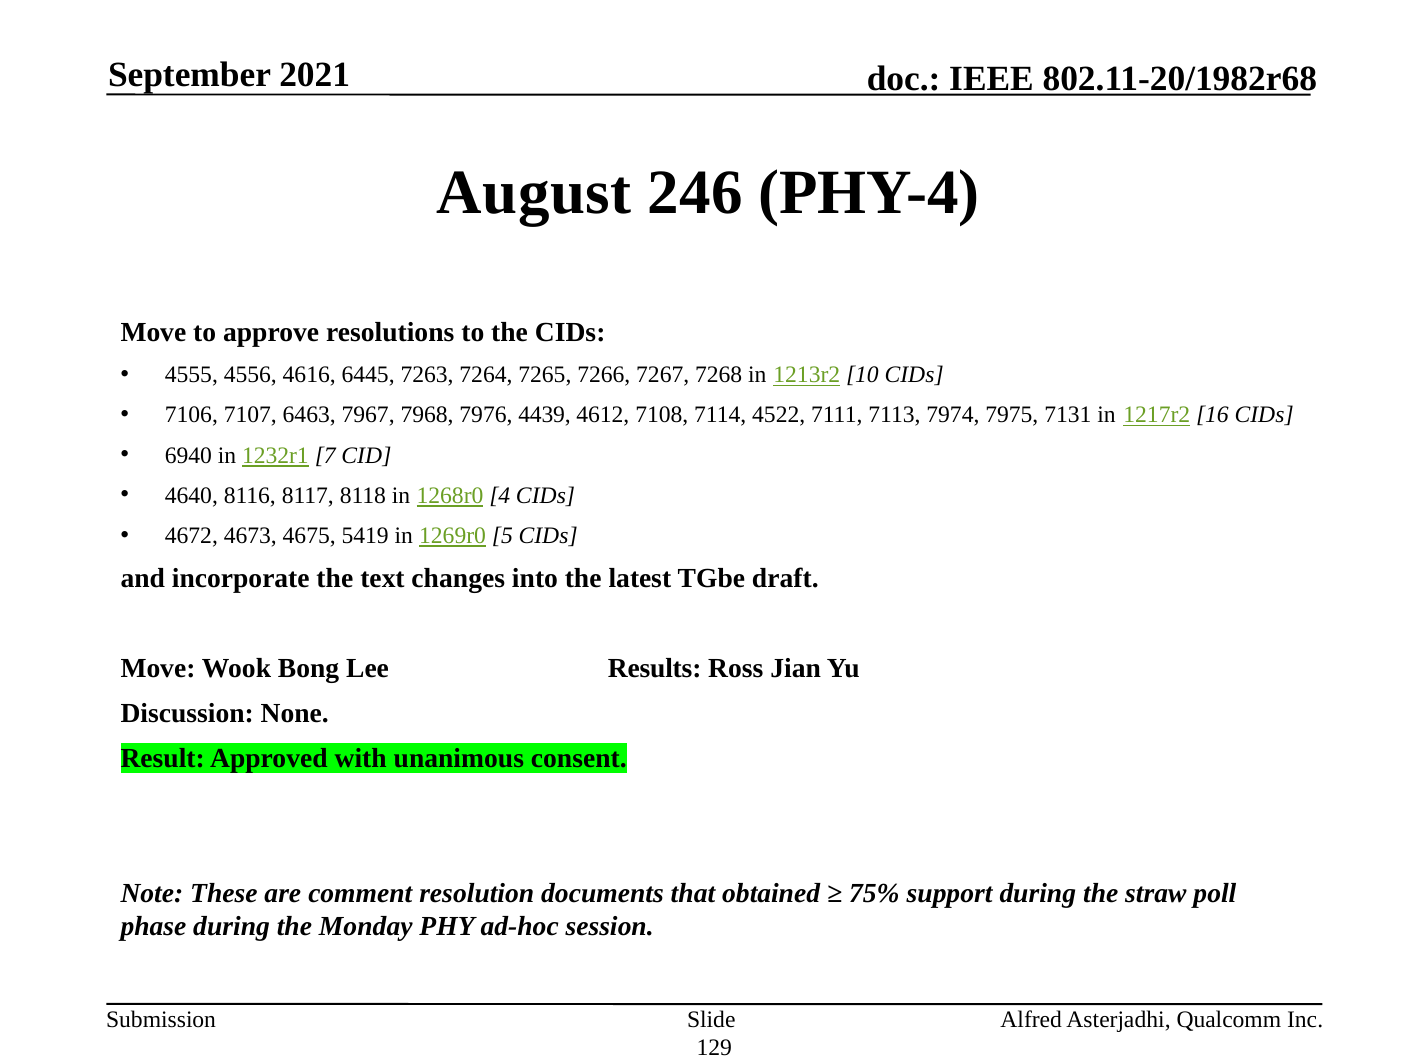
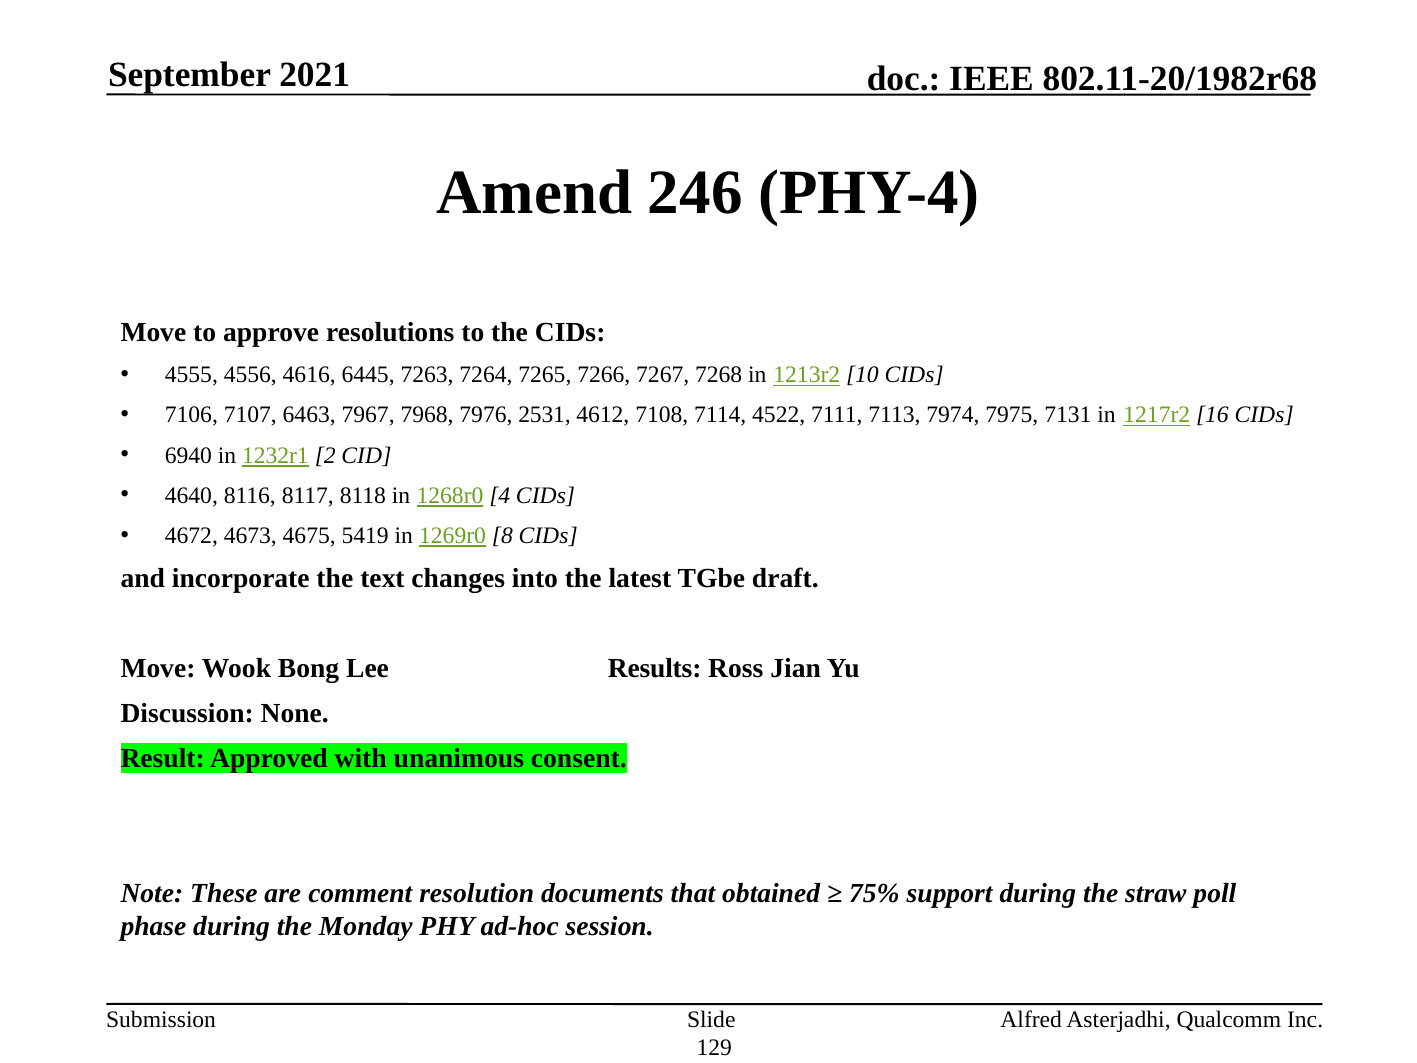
August: August -> Amend
4439: 4439 -> 2531
7: 7 -> 2
5: 5 -> 8
